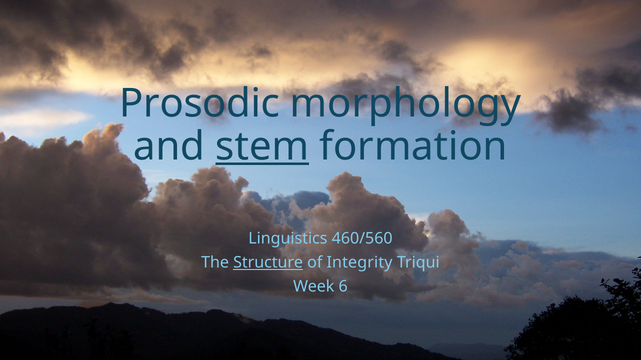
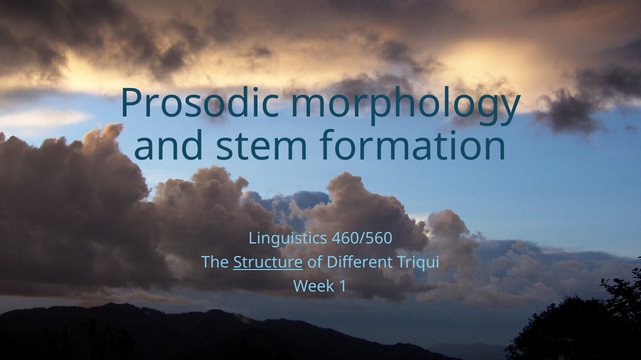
stem underline: present -> none
Integrity: Integrity -> Different
6: 6 -> 1
